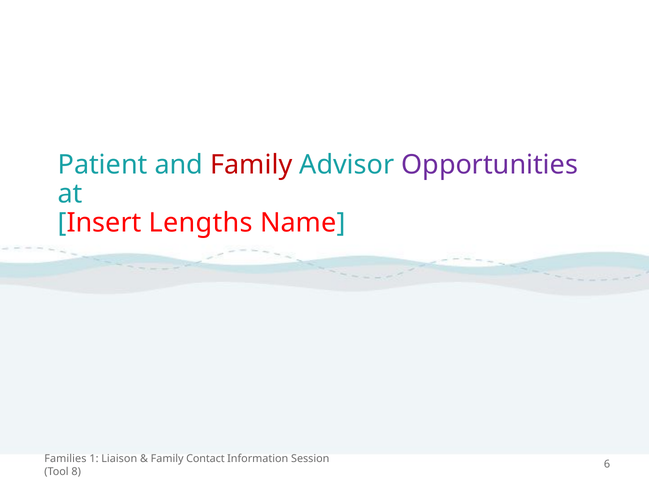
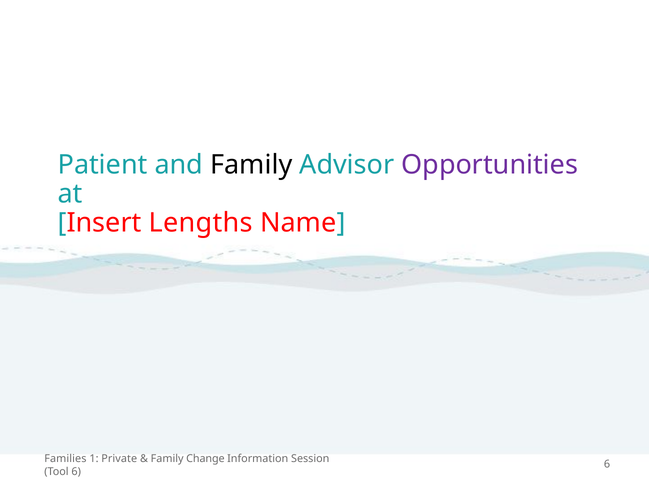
Family at (251, 165) colour: red -> black
Liaison: Liaison -> Private
Contact: Contact -> Change
Tool 8: 8 -> 6
